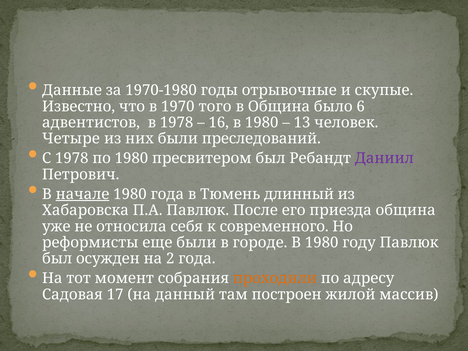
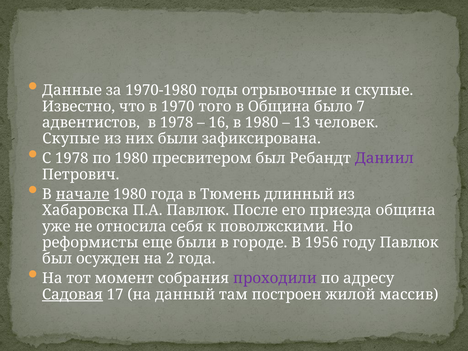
6: 6 -> 7
Четыре at (71, 139): Четыре -> Скупые
преследований: преследований -> зафиксирована
современного: современного -> поволжскими
городе В 1980: 1980 -> 1956
проходили colour: orange -> purple
Садовая underline: none -> present
